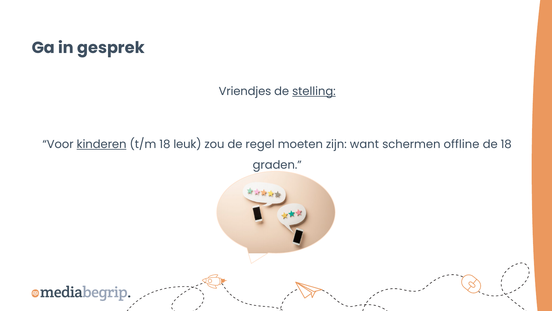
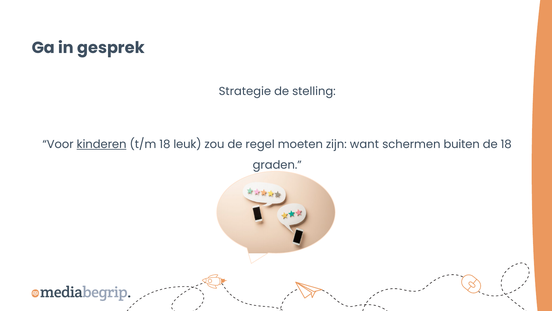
Vriendjes: Vriendjes -> Strategie
stelling underline: present -> none
offline: offline -> buiten
